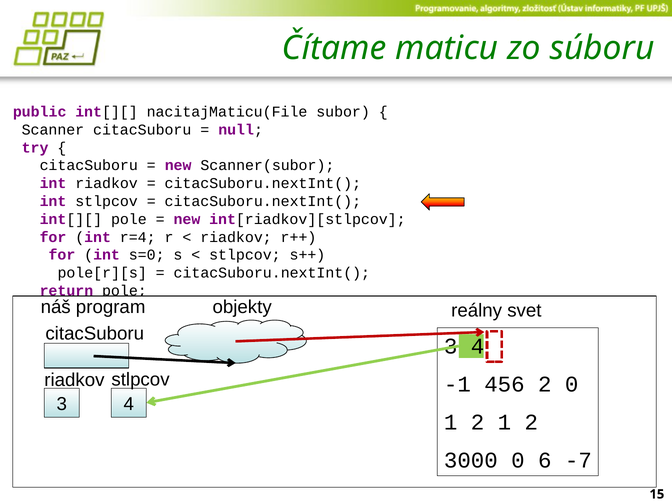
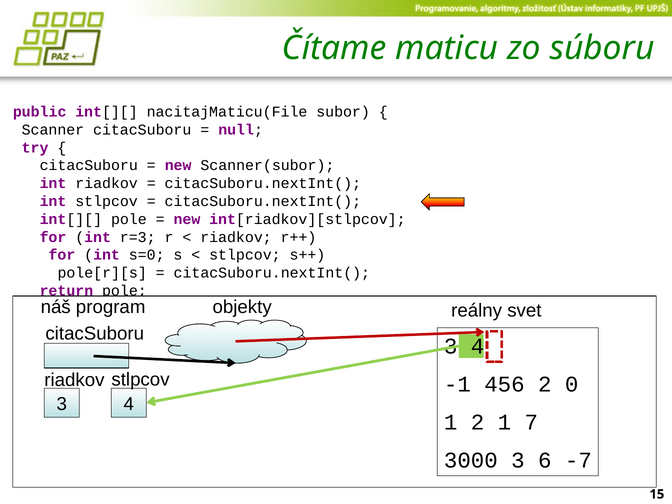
r=4: r=4 -> r=3
2 1 2: 2 -> 7
3000 0: 0 -> 3
